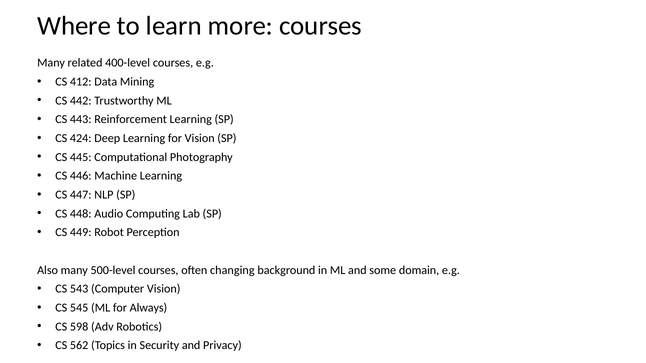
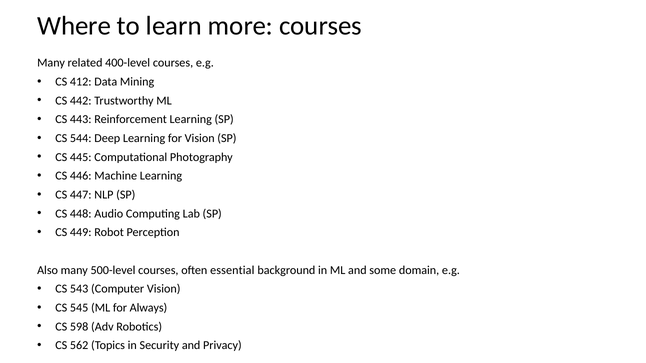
424: 424 -> 544
changing: changing -> essential
